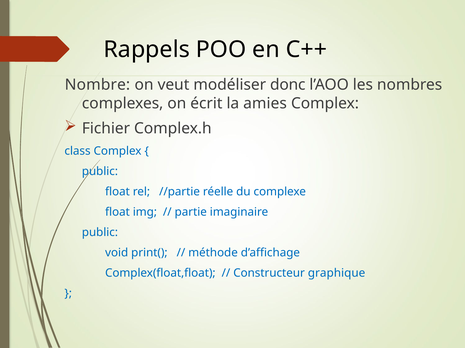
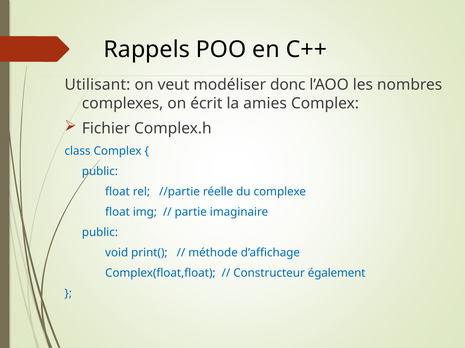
Nombre: Nombre -> Utilisant
graphique: graphique -> également
